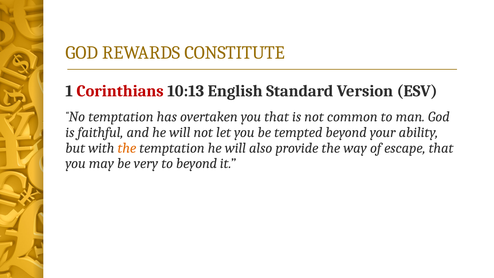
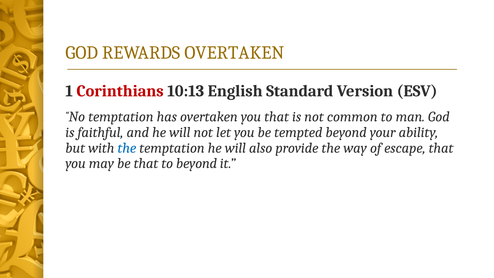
REWARDS CONSTITUTE: CONSTITUTE -> OVERTAKEN
the at (127, 148) colour: orange -> blue
be very: very -> that
